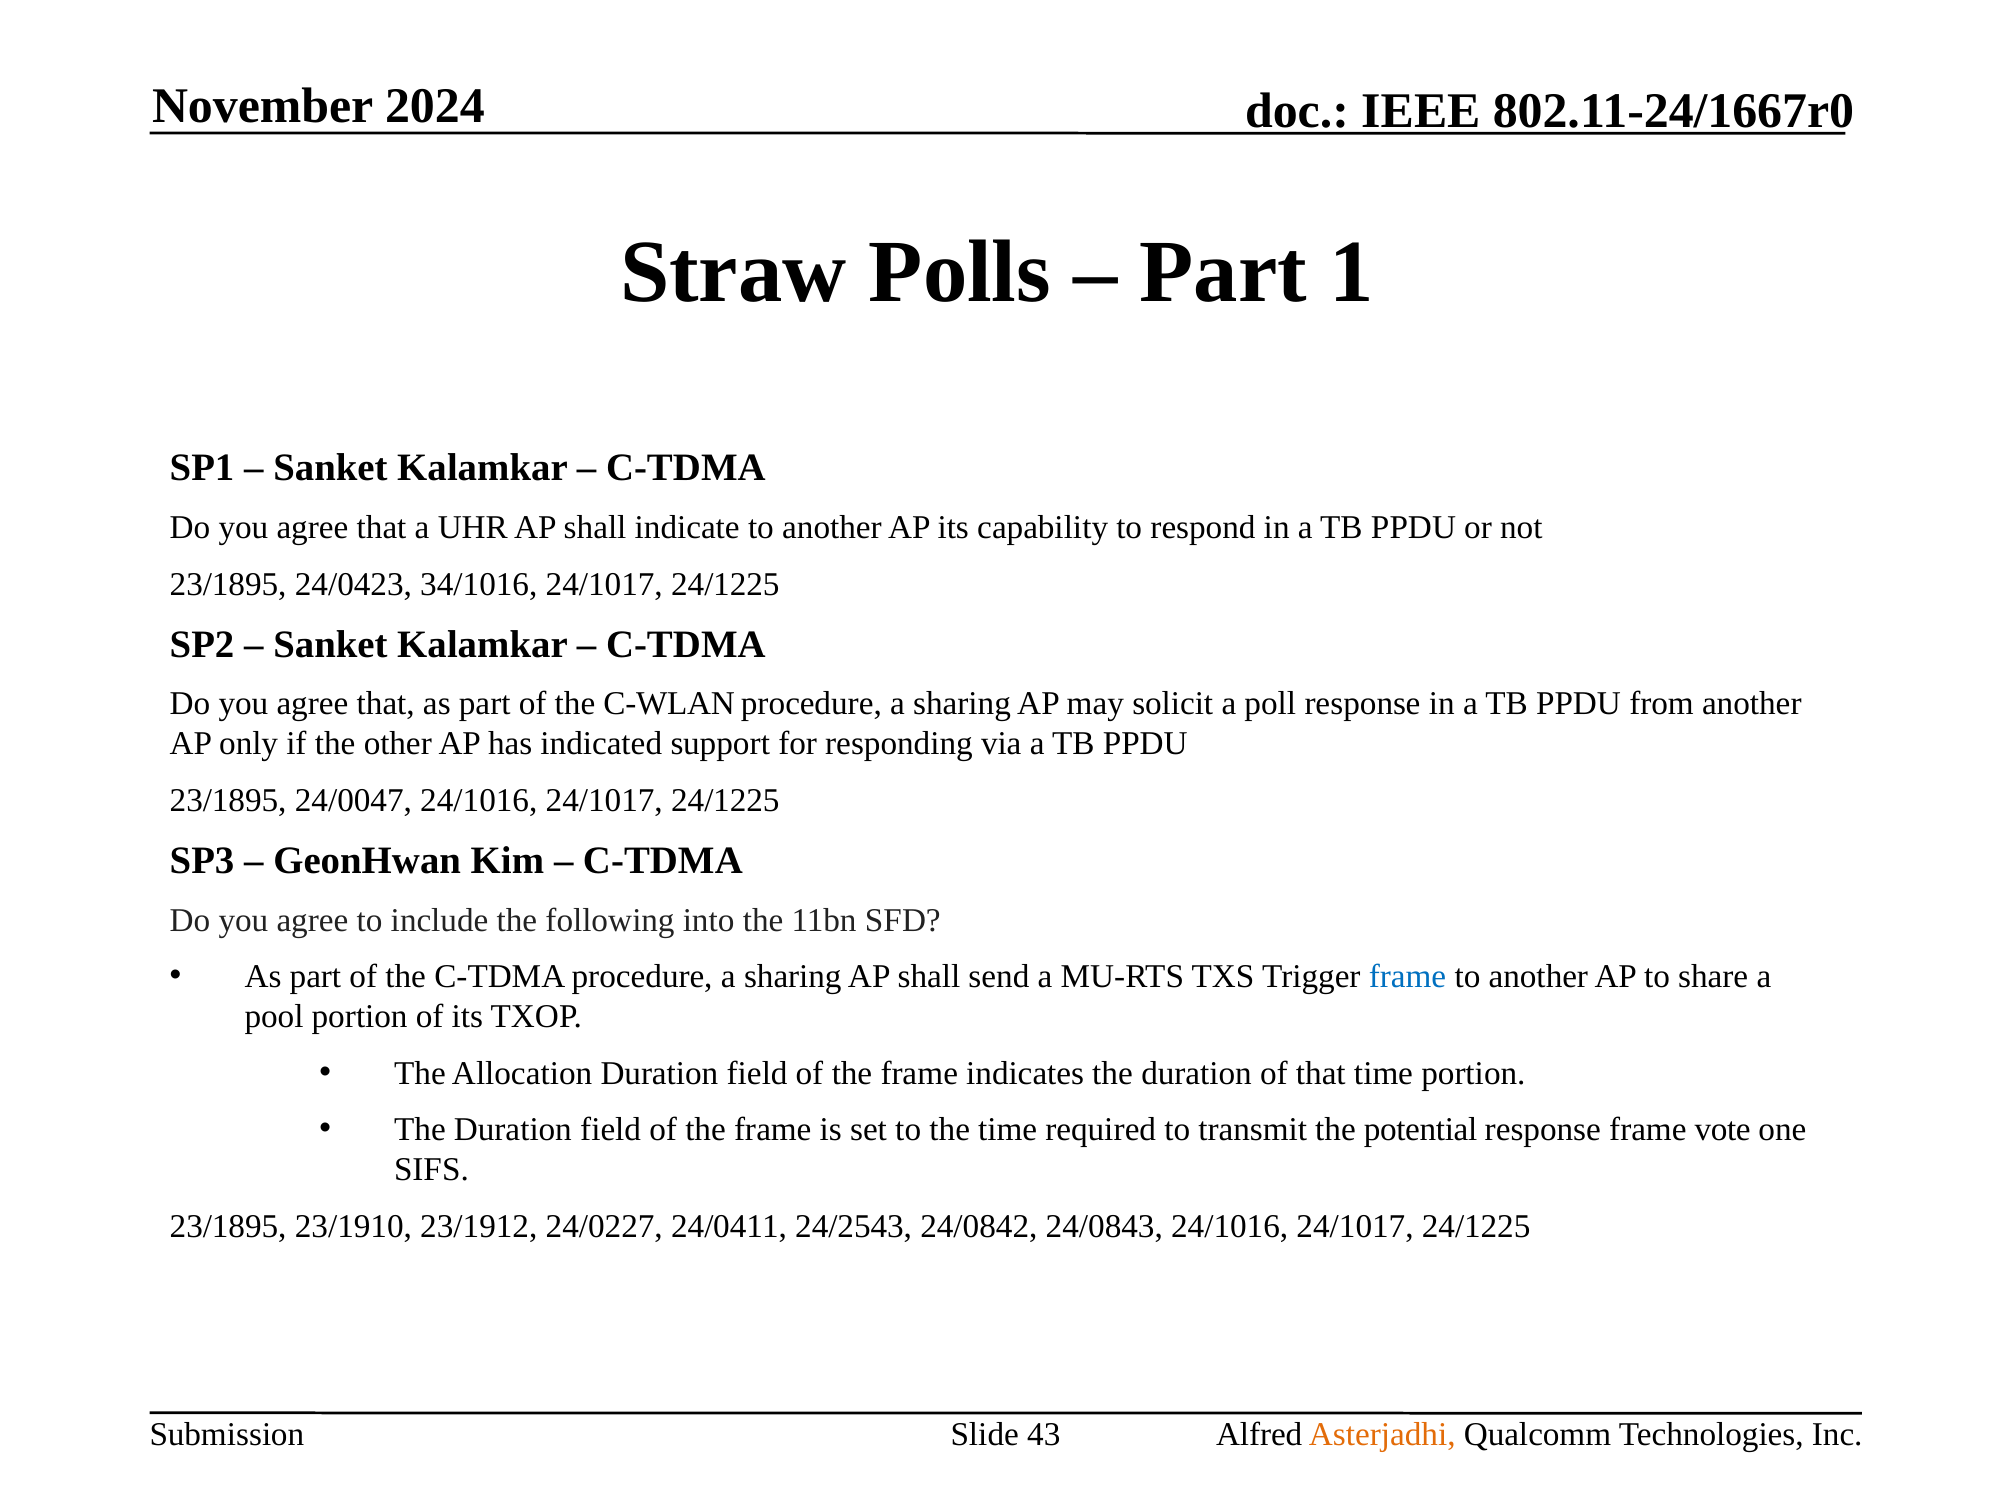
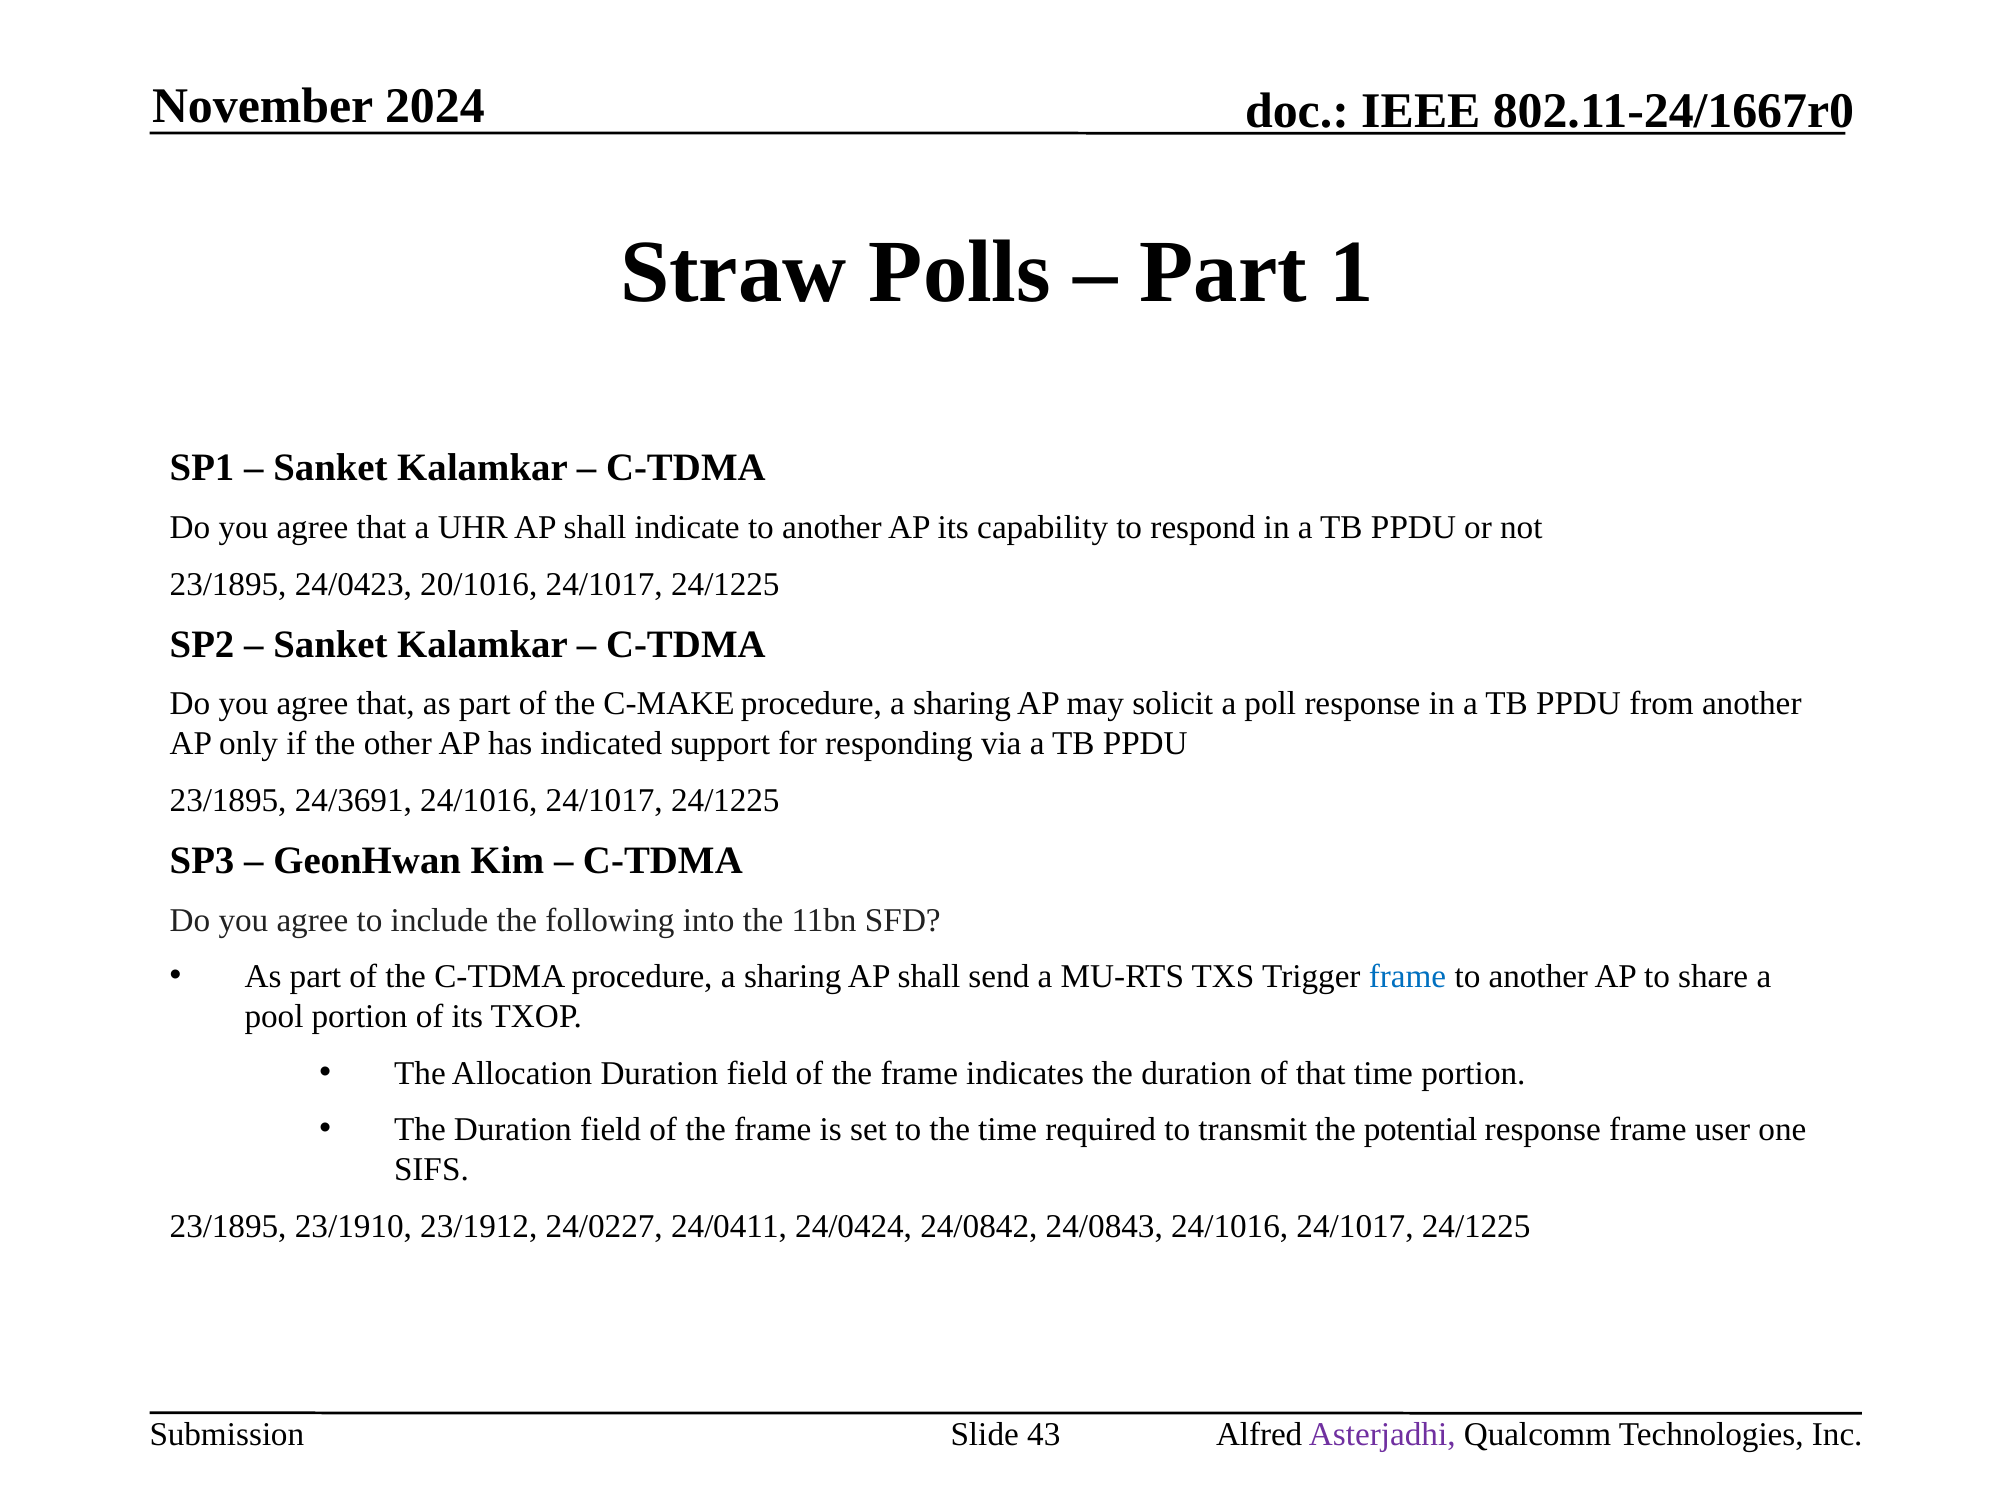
34/1016: 34/1016 -> 20/1016
C-WLAN: C-WLAN -> C-MAKE
24/0047: 24/0047 -> 24/3691
vote: vote -> user
24/2543: 24/2543 -> 24/0424
Asterjadhi colour: orange -> purple
